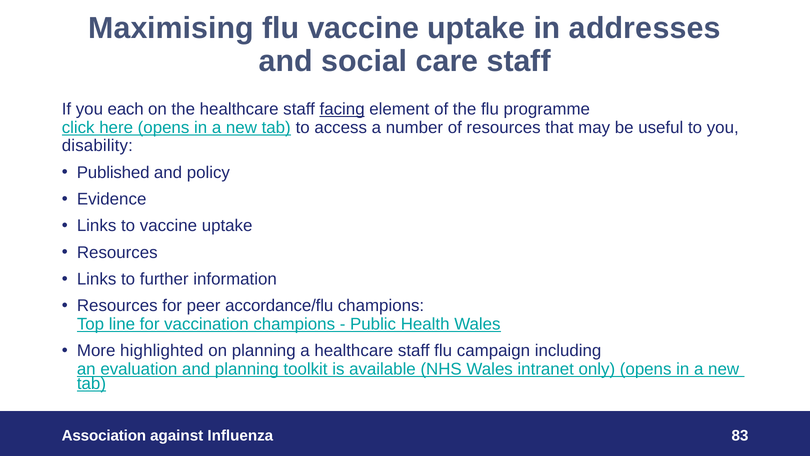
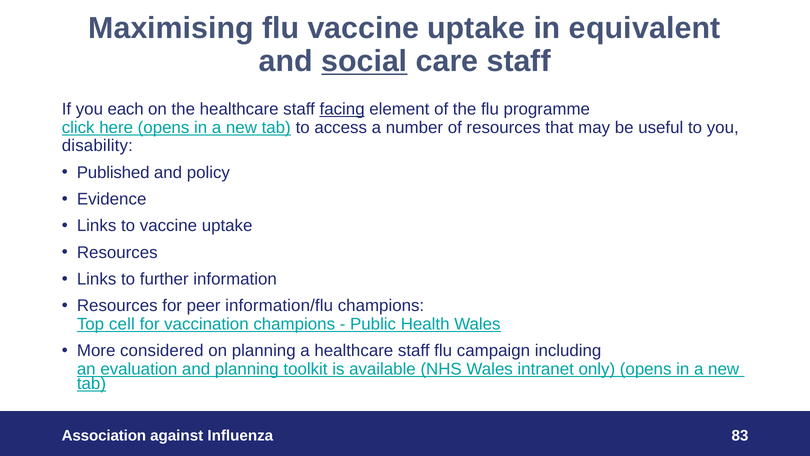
addresses: addresses -> equivalent
social underline: none -> present
accordance/flu: accordance/flu -> information/flu
line: line -> cell
highlighted: highlighted -> considered
